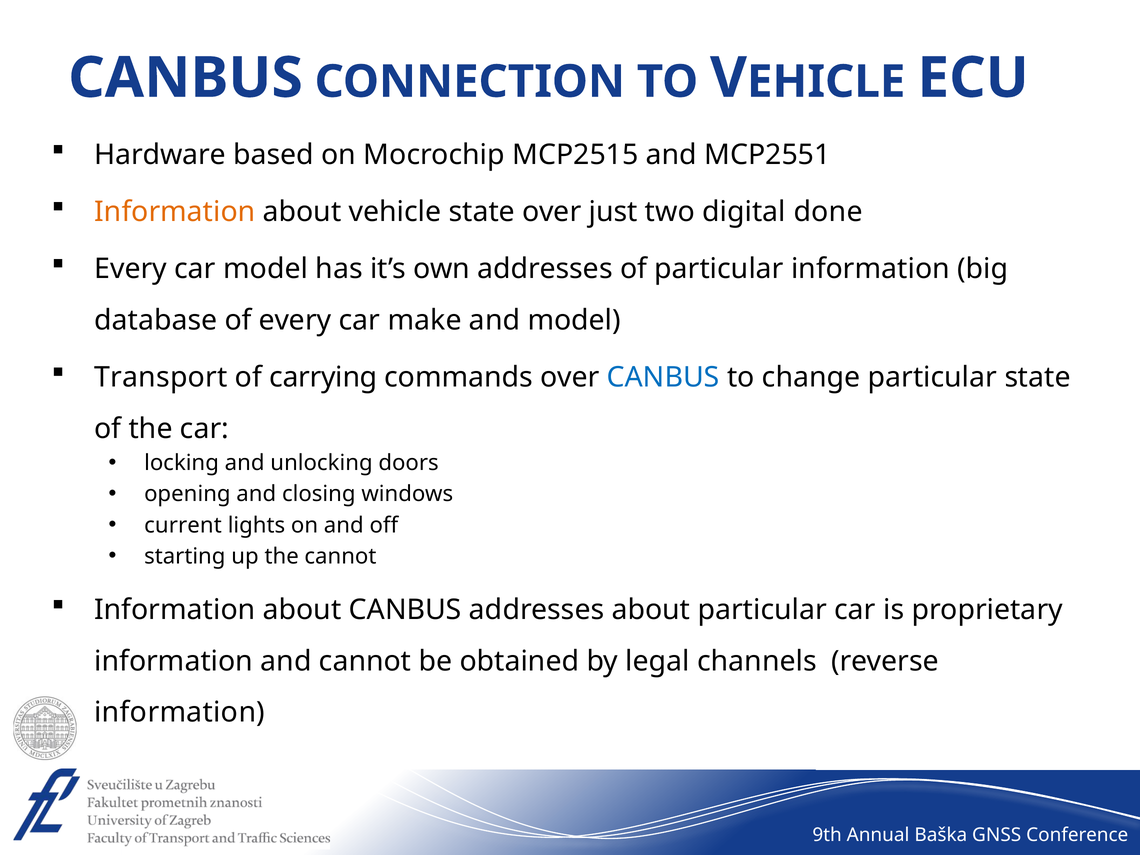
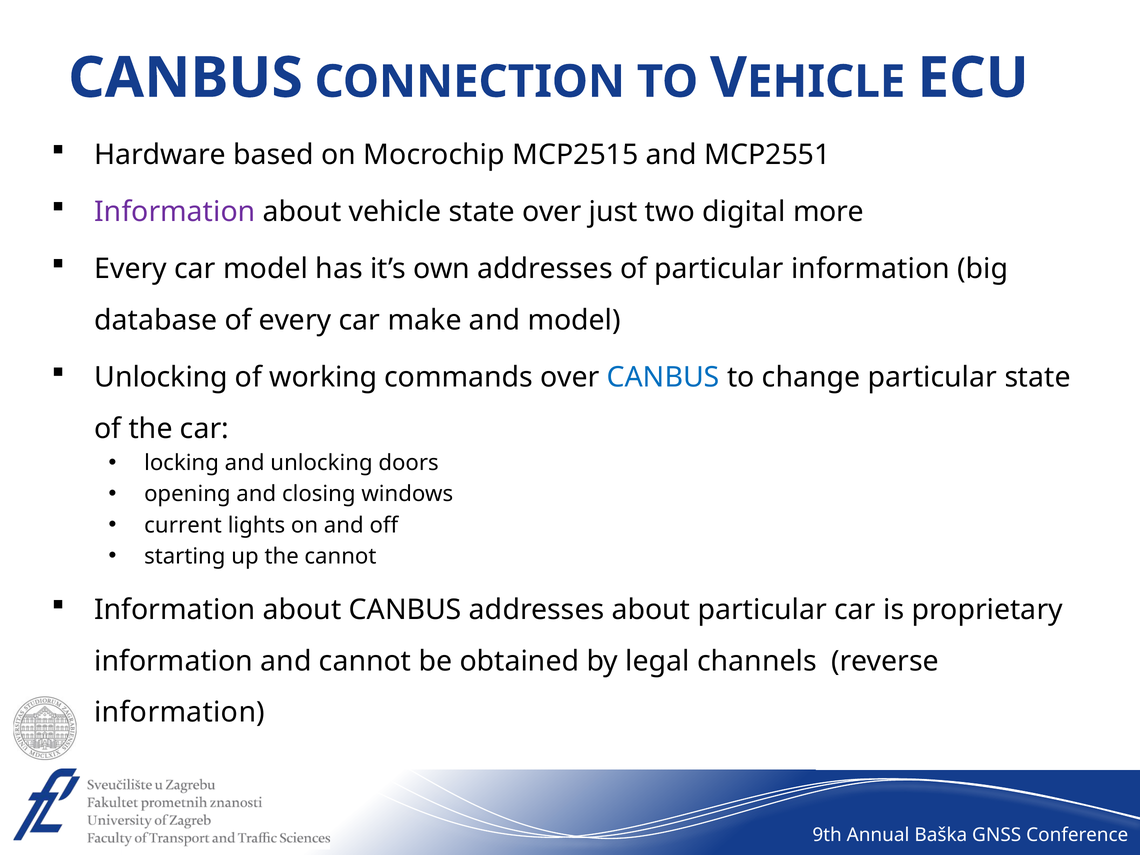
Information at (175, 212) colour: orange -> purple
done: done -> more
Transport at (161, 377): Transport -> Unlocking
carrying: carrying -> working
